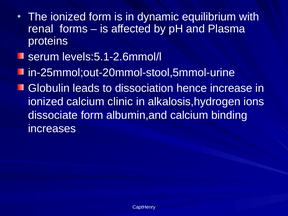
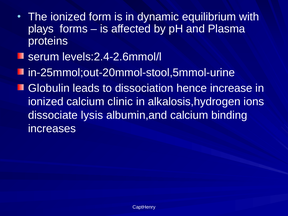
renal: renal -> plays
levels:5.1-2.6mmol/l: levels:5.1-2.6mmol/l -> levels:2.4-2.6mmol/l
dissociate form: form -> lysis
